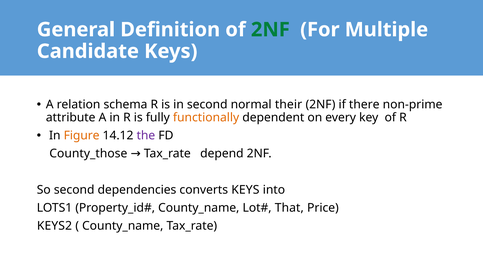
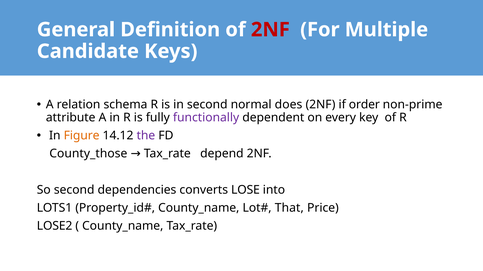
2NF at (270, 30) colour: green -> red
their: their -> does
there: there -> order
functionally colour: orange -> purple
converts KEYS: KEYS -> LOSE
KEYS2: KEYS2 -> LOSE2
